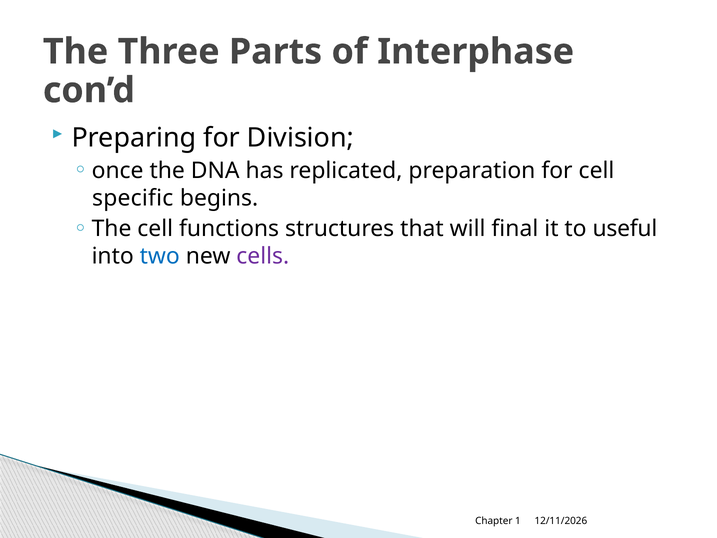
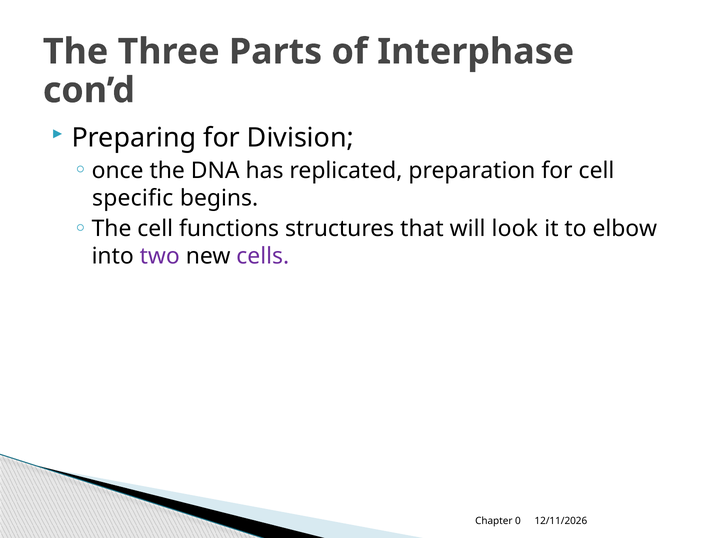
final: final -> look
useful: useful -> elbow
two colour: blue -> purple
1: 1 -> 0
